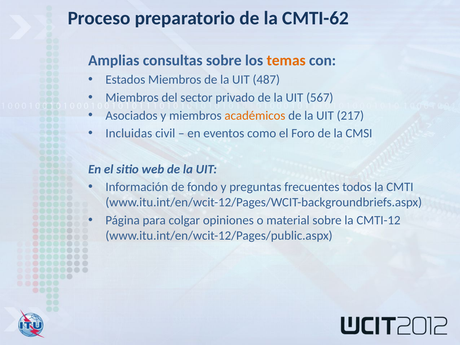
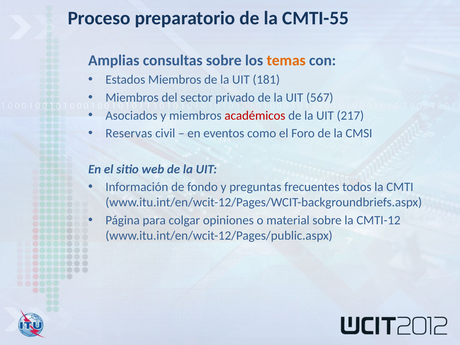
CMTI-62: CMTI-62 -> CMTI-55
487: 487 -> 181
académicos colour: orange -> red
Incluidas: Incluidas -> Reservas
